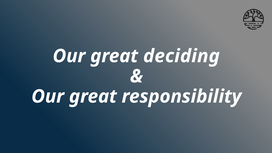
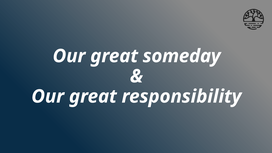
deciding: deciding -> someday
